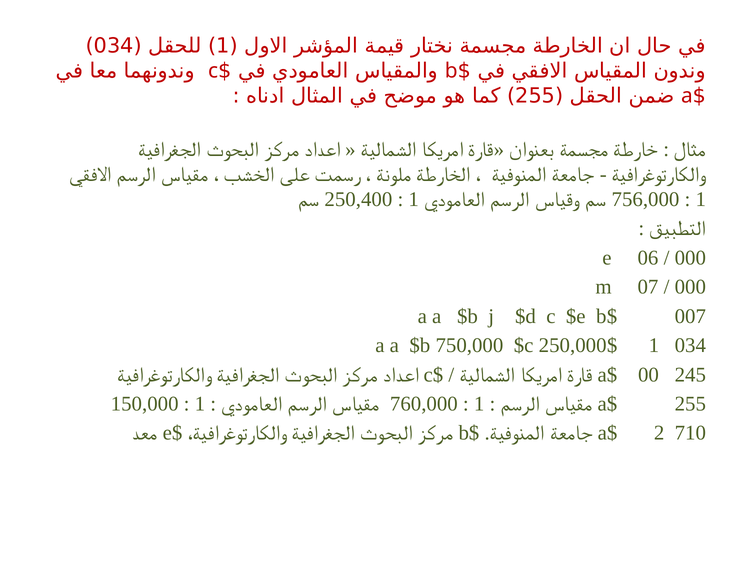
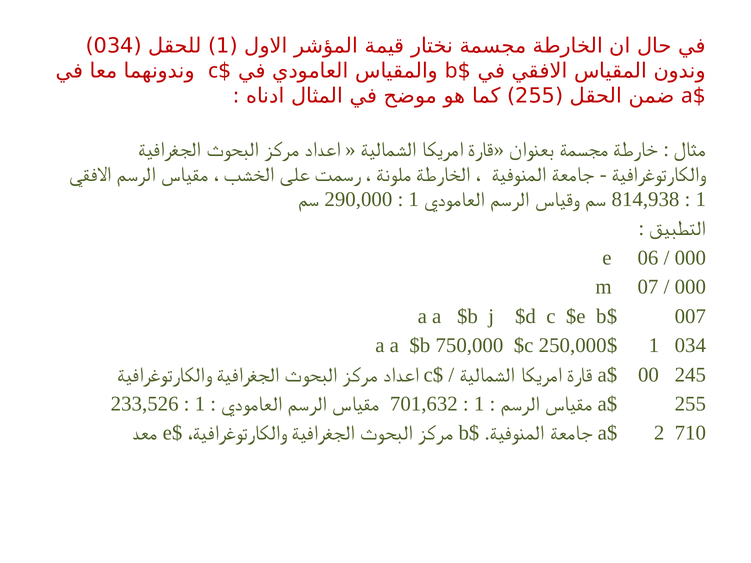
250,400: 250,400 -> 290,000
756,000: 756,000 -> 814,938
150,000: 150,000 -> 233,526
760,000: 760,000 -> 701,632
